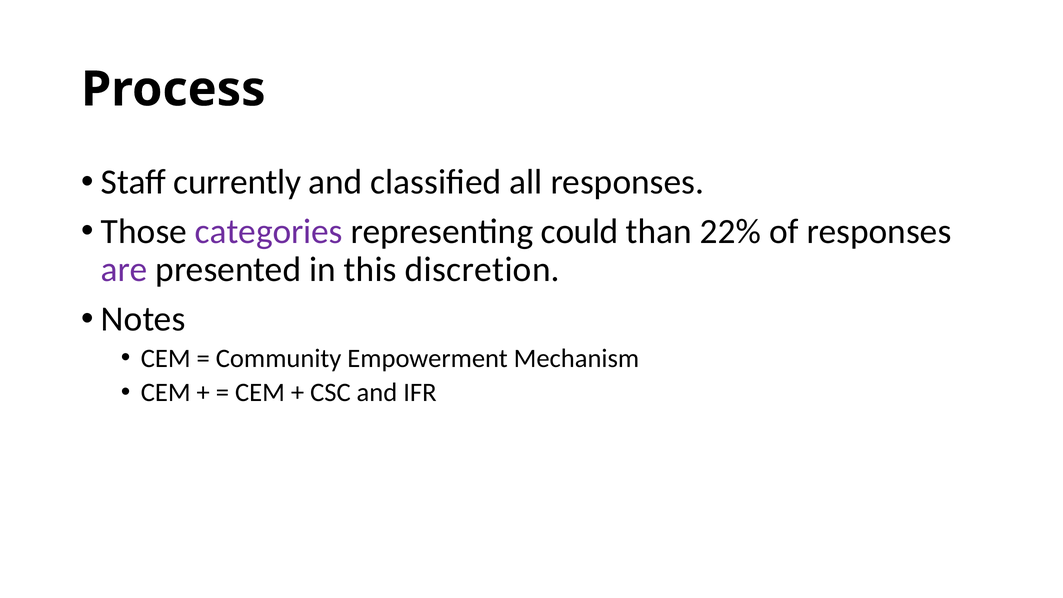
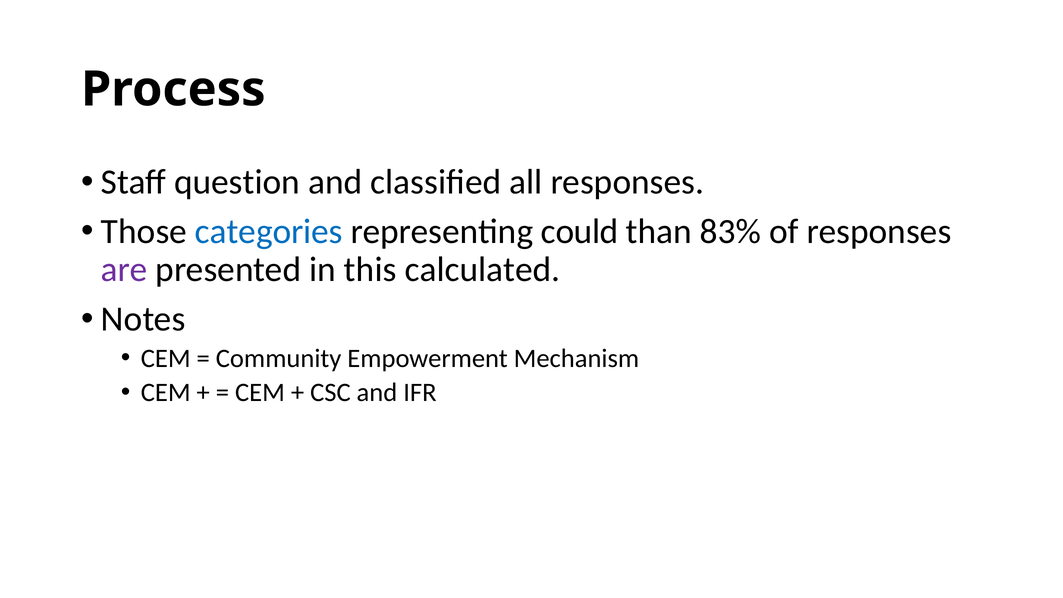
currently: currently -> question
categories colour: purple -> blue
22%: 22% -> 83%
discretion: discretion -> calculated
